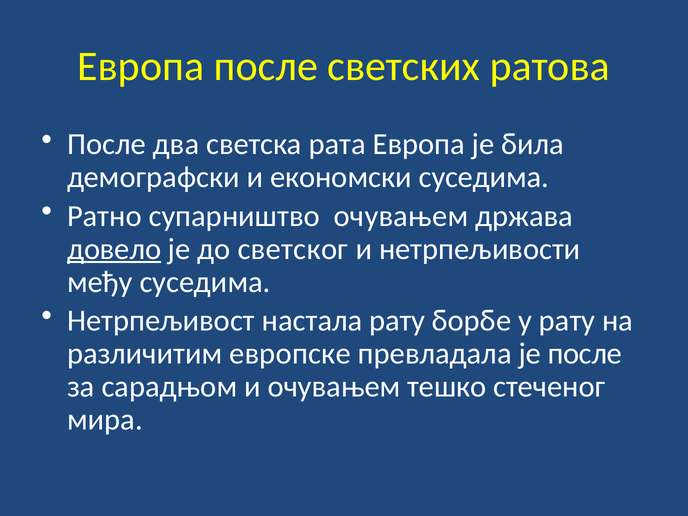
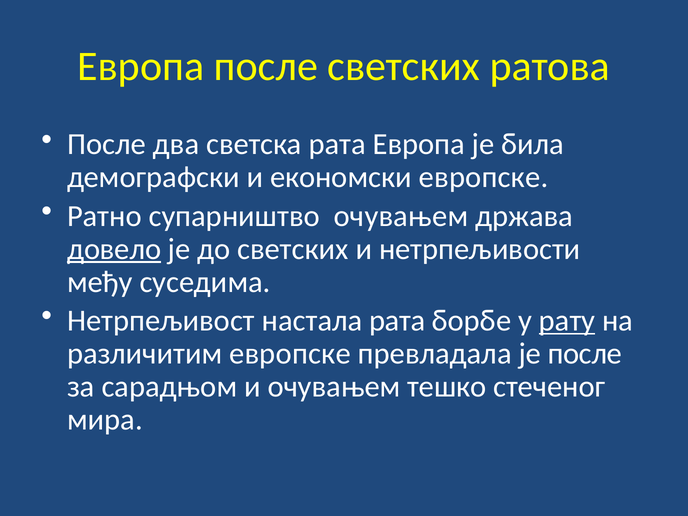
економски суседима: суседима -> европске
до светског: светског -> светских
настала рату: рату -> рата
рату at (567, 321) underline: none -> present
